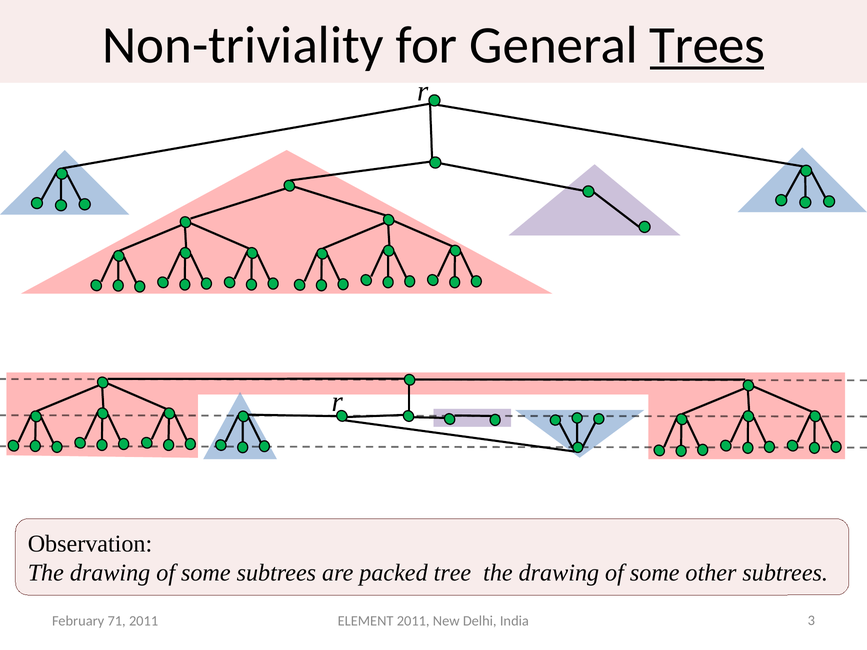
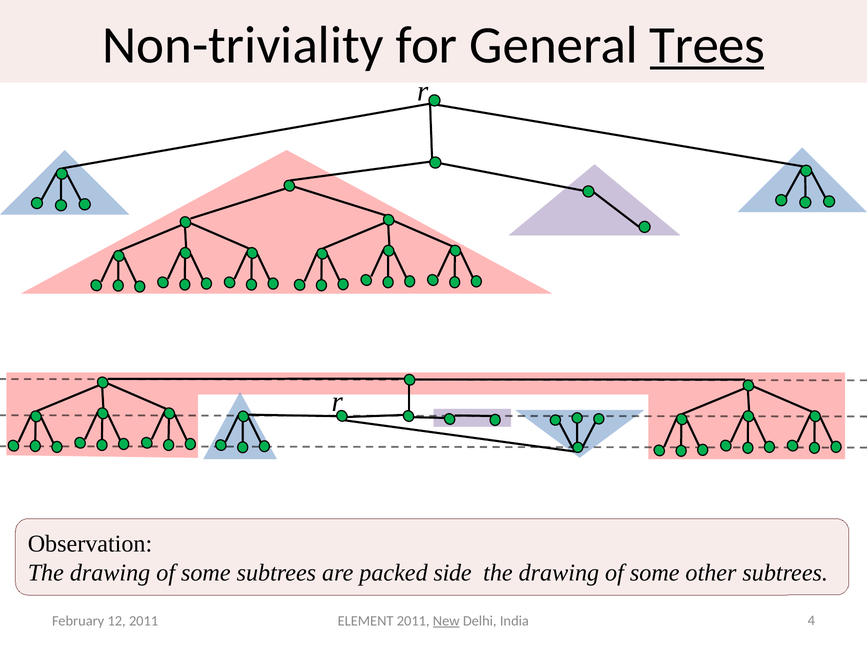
tree: tree -> side
71: 71 -> 12
New underline: none -> present
3: 3 -> 4
